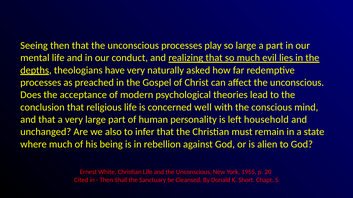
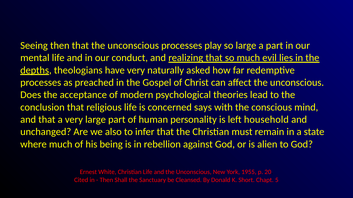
well: well -> says
